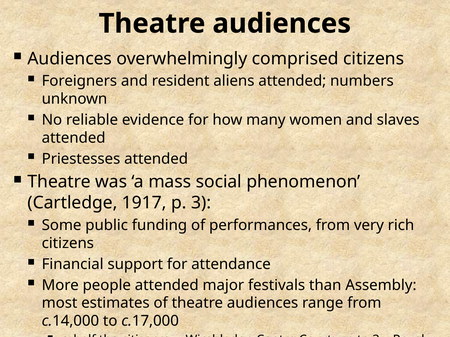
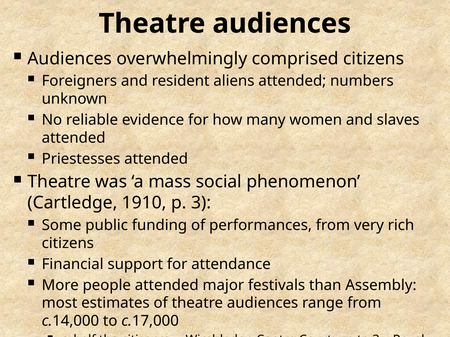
1917: 1917 -> 1910
